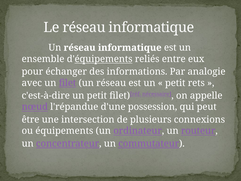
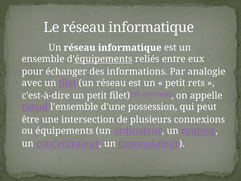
l'répandue: l'répandue -> l'ensemble
